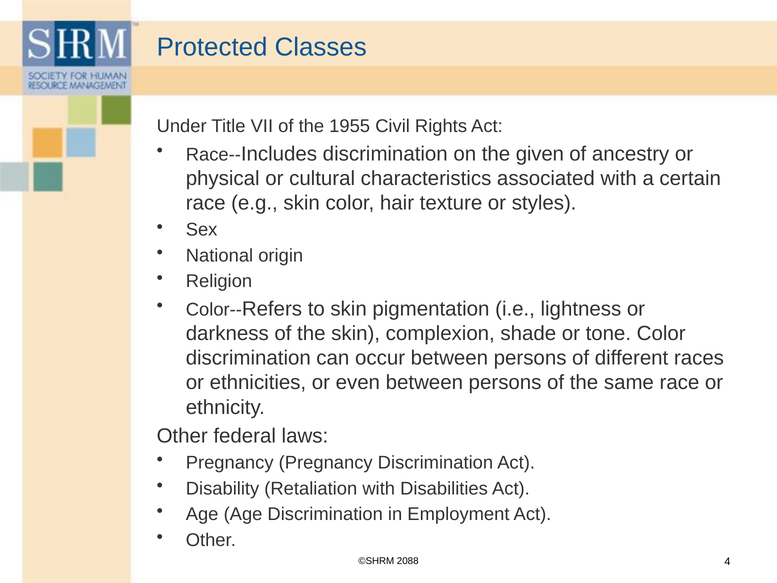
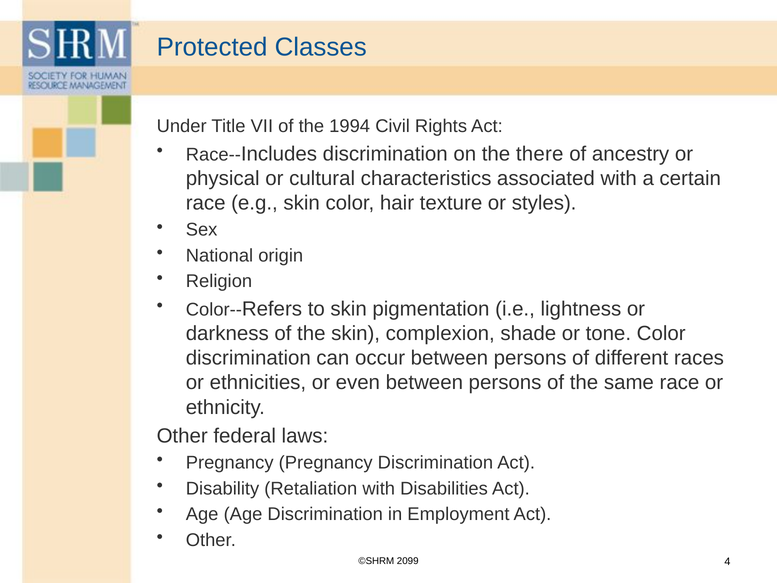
1955: 1955 -> 1994
given: given -> there
2088: 2088 -> 2099
